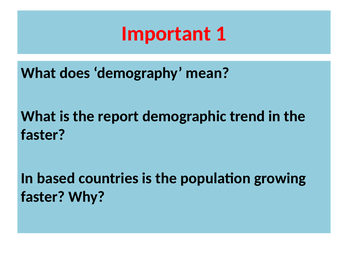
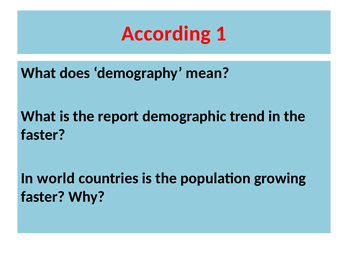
Important: Important -> According
based: based -> world
